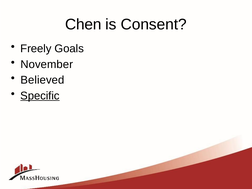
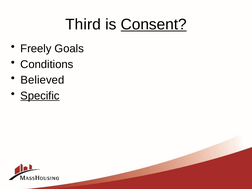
Chen: Chen -> Third
Consent underline: none -> present
November: November -> Conditions
